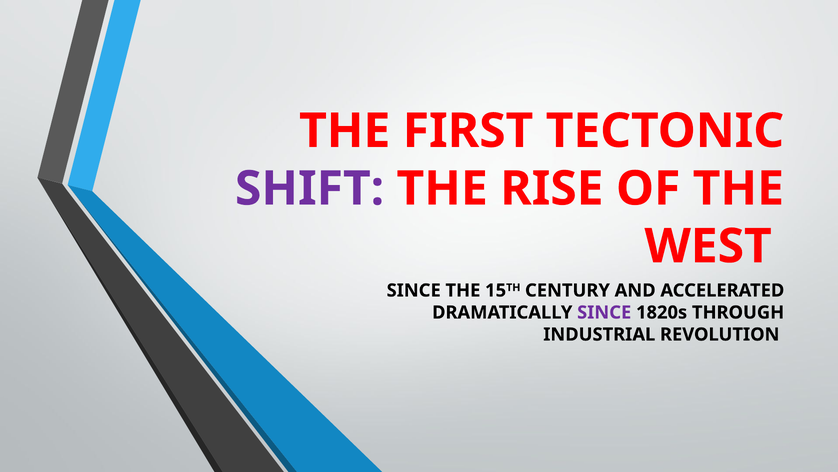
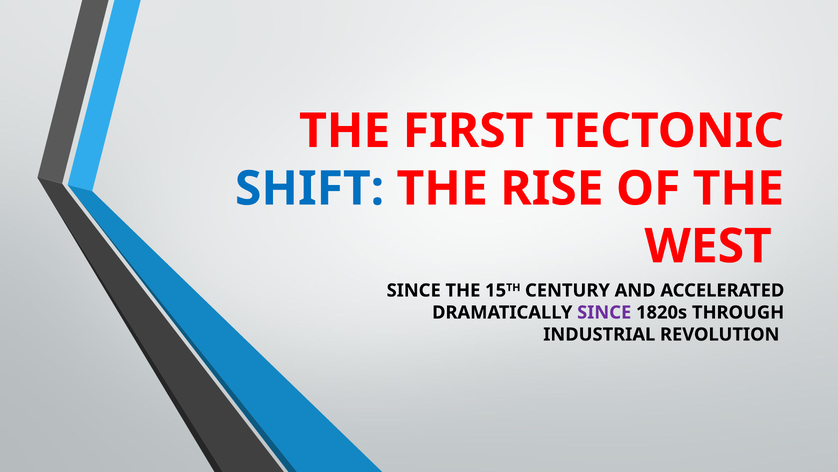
SHIFT colour: purple -> blue
